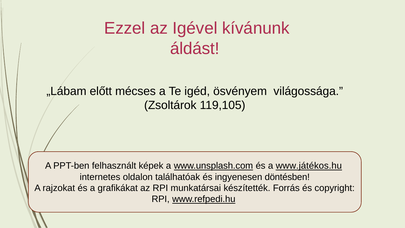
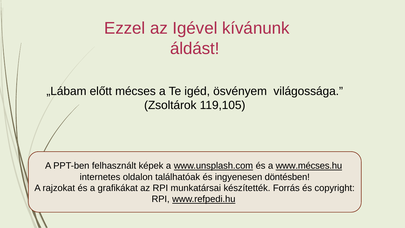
www.játékos.hu: www.játékos.hu -> www.mécses.hu
